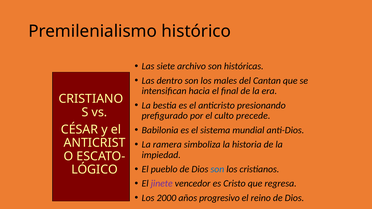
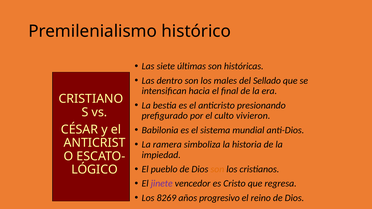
archivo: archivo -> últimas
Cantan: Cantan -> Sellado
precede: precede -> vivieron
son at (217, 169) colour: blue -> orange
2000: 2000 -> 8269
